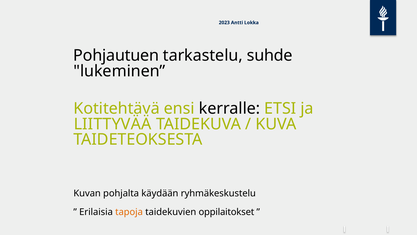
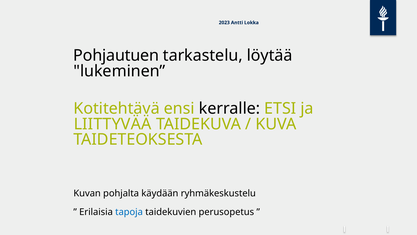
suhde: suhde -> löytää
tapoja colour: orange -> blue
oppilaitokset: oppilaitokset -> perusopetus
